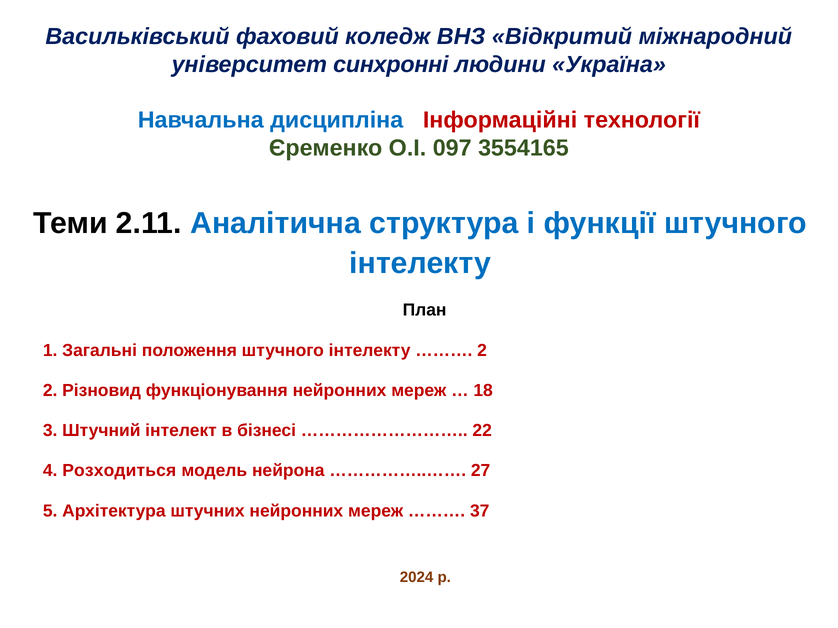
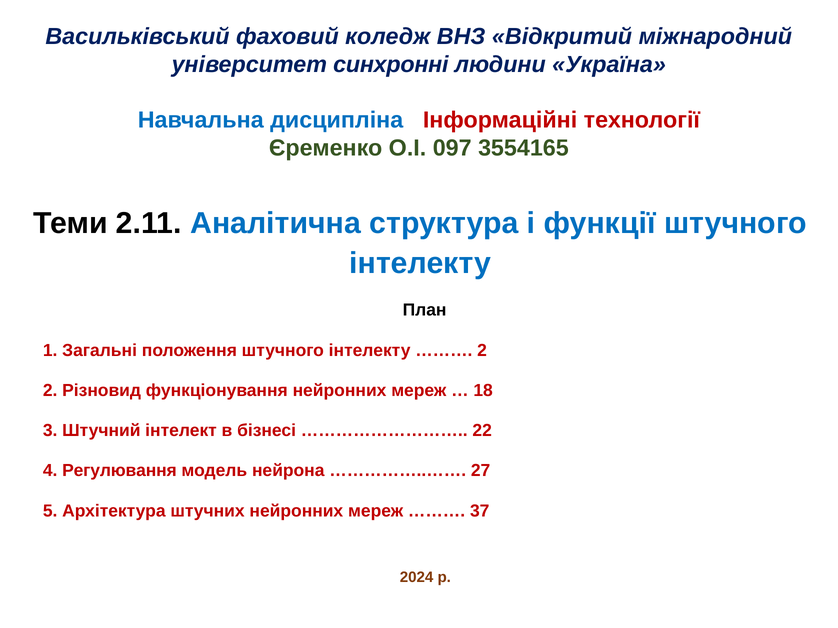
Розходиться: Розходиться -> Регулювання
